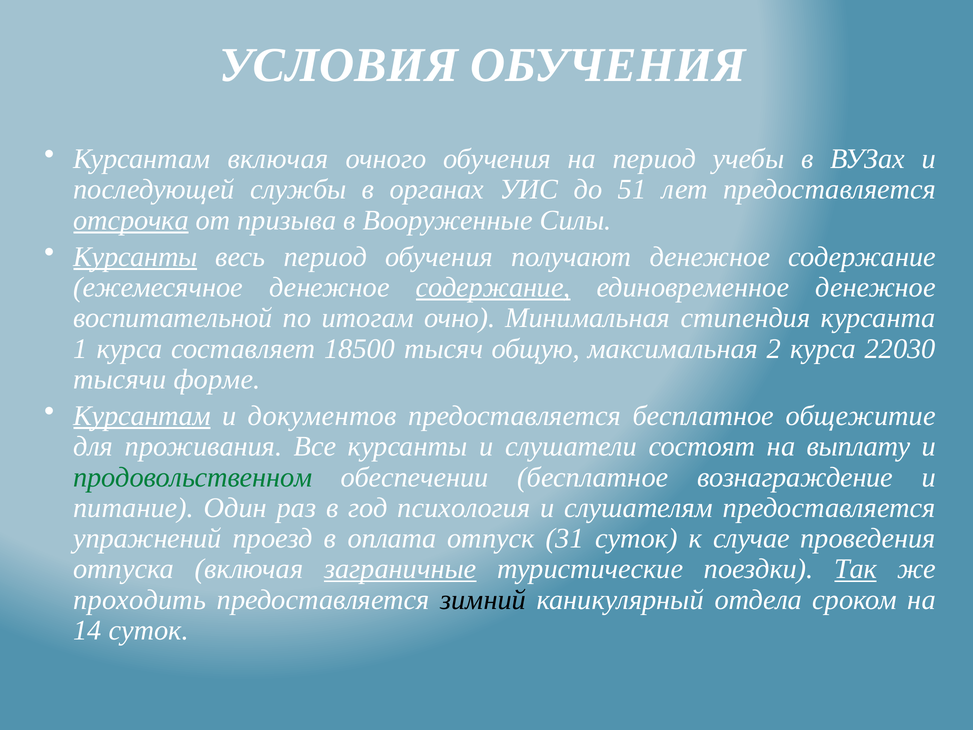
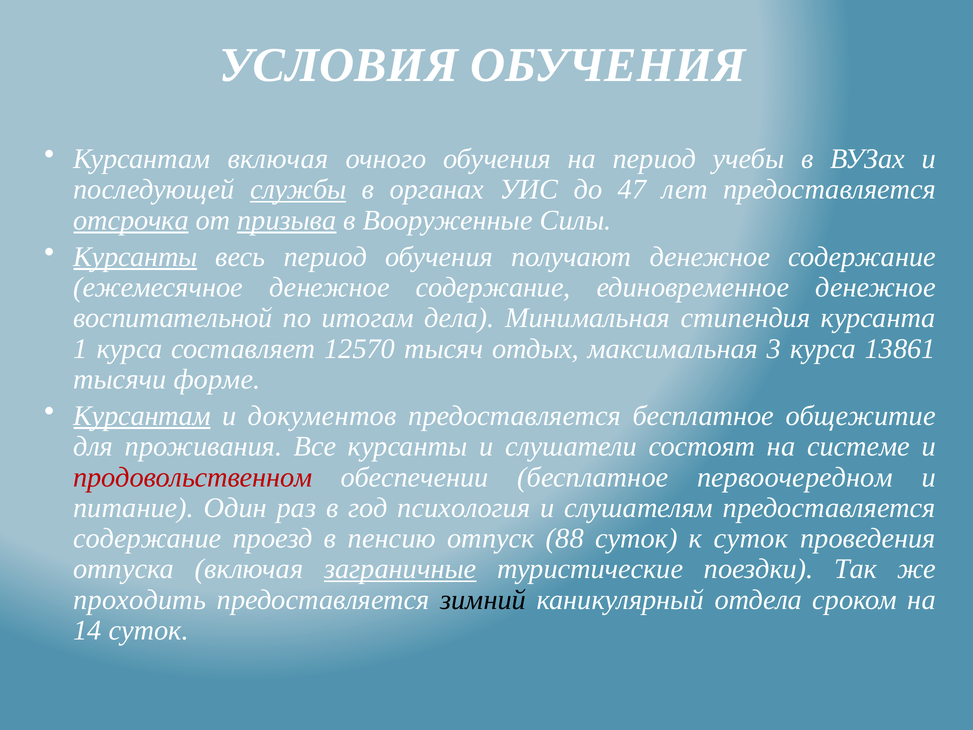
службы underline: none -> present
51: 51 -> 47
призыва underline: none -> present
содержание at (493, 287) underline: present -> none
очно: очно -> дела
18500: 18500 -> 12570
общую: общую -> отдых
2: 2 -> 3
22030: 22030 -> 13861
выплату: выплату -> системе
продовольственном colour: green -> red
вознаграждение: вознаграждение -> первоочередном
упражнений at (147, 538): упражнений -> содержание
оплата: оплата -> пенсию
31: 31 -> 88
к случае: случае -> суток
Так underline: present -> none
